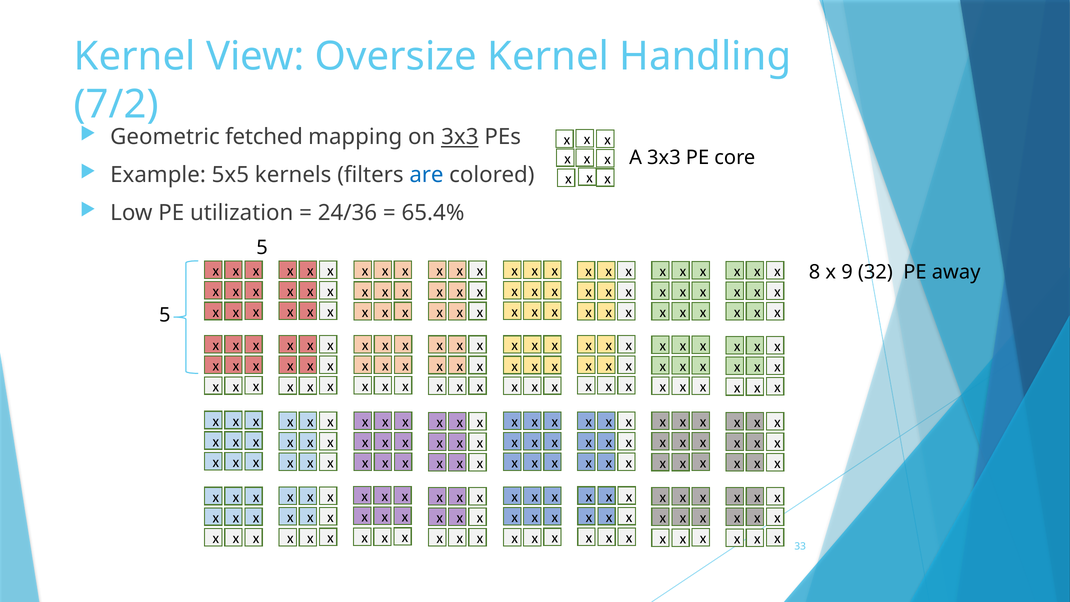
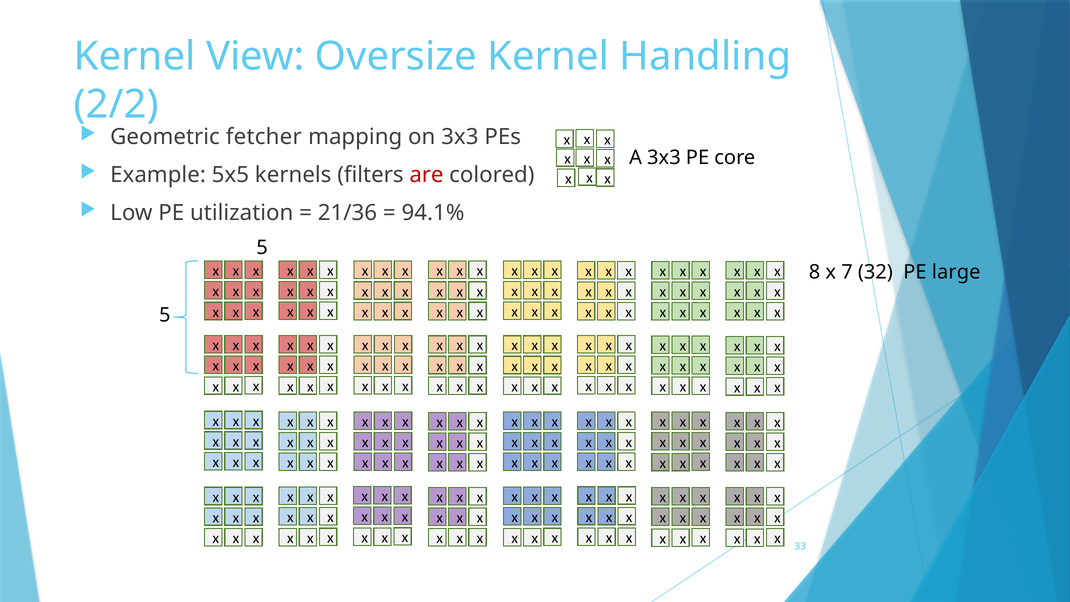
7/2: 7/2 -> 2/2
fetched: fetched -> fetcher
3x3 at (460, 137) underline: present -> none
are colour: blue -> red
24/36: 24/36 -> 21/36
65.4%: 65.4% -> 94.1%
9: 9 -> 7
away: away -> large
